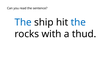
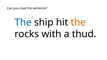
the at (78, 22) colour: blue -> orange
